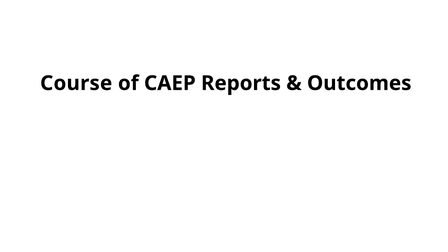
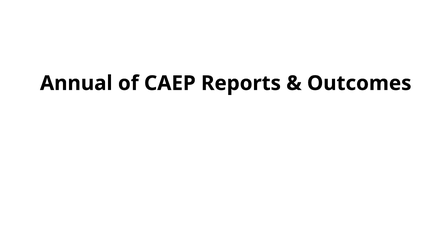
Course: Course -> Annual
